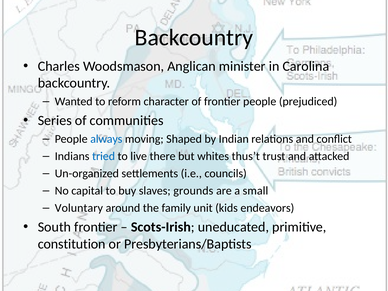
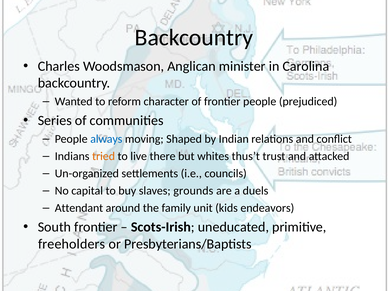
tried colour: blue -> orange
small: small -> duels
Voluntary: Voluntary -> Attendant
constitution: constitution -> freeholders
